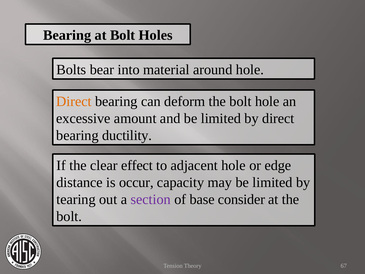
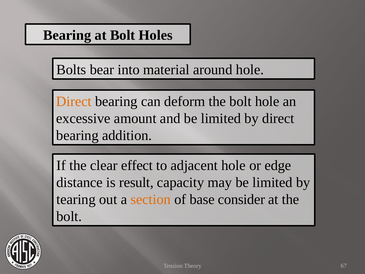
ductility: ductility -> addition
occur: occur -> result
section colour: purple -> orange
